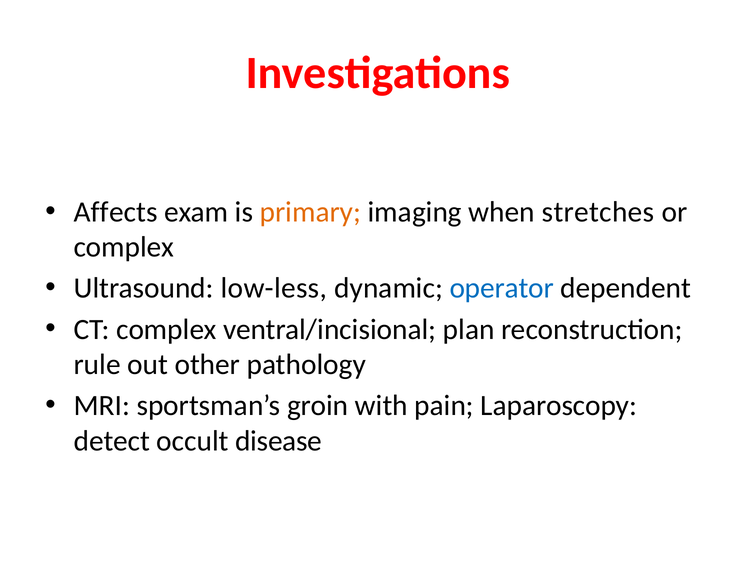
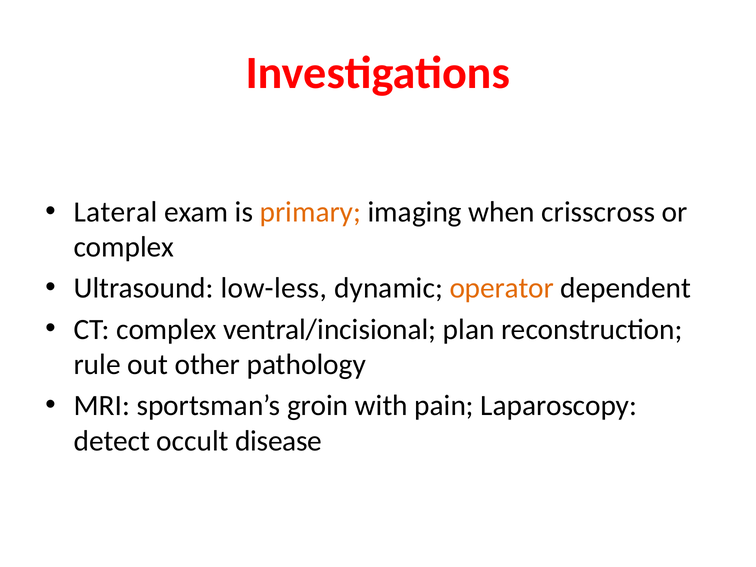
Affects: Affects -> Lateral
stretches: stretches -> crisscross
operator colour: blue -> orange
